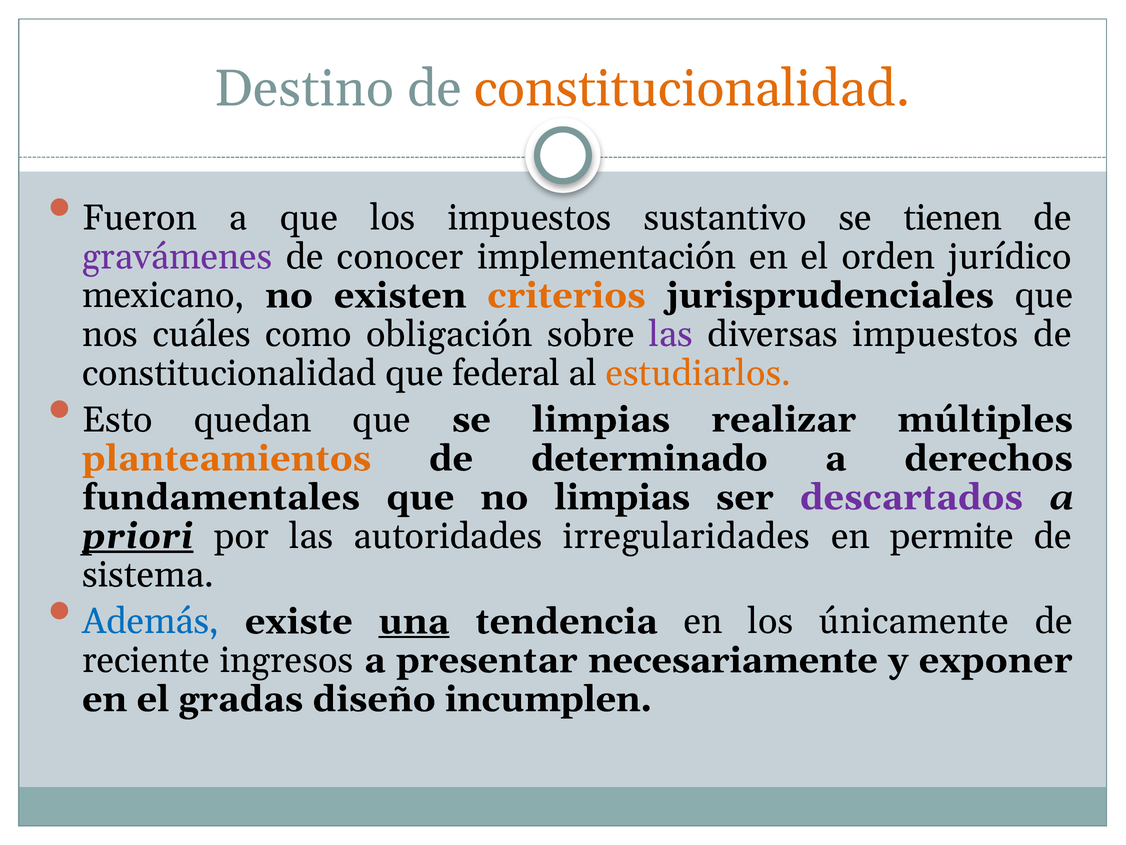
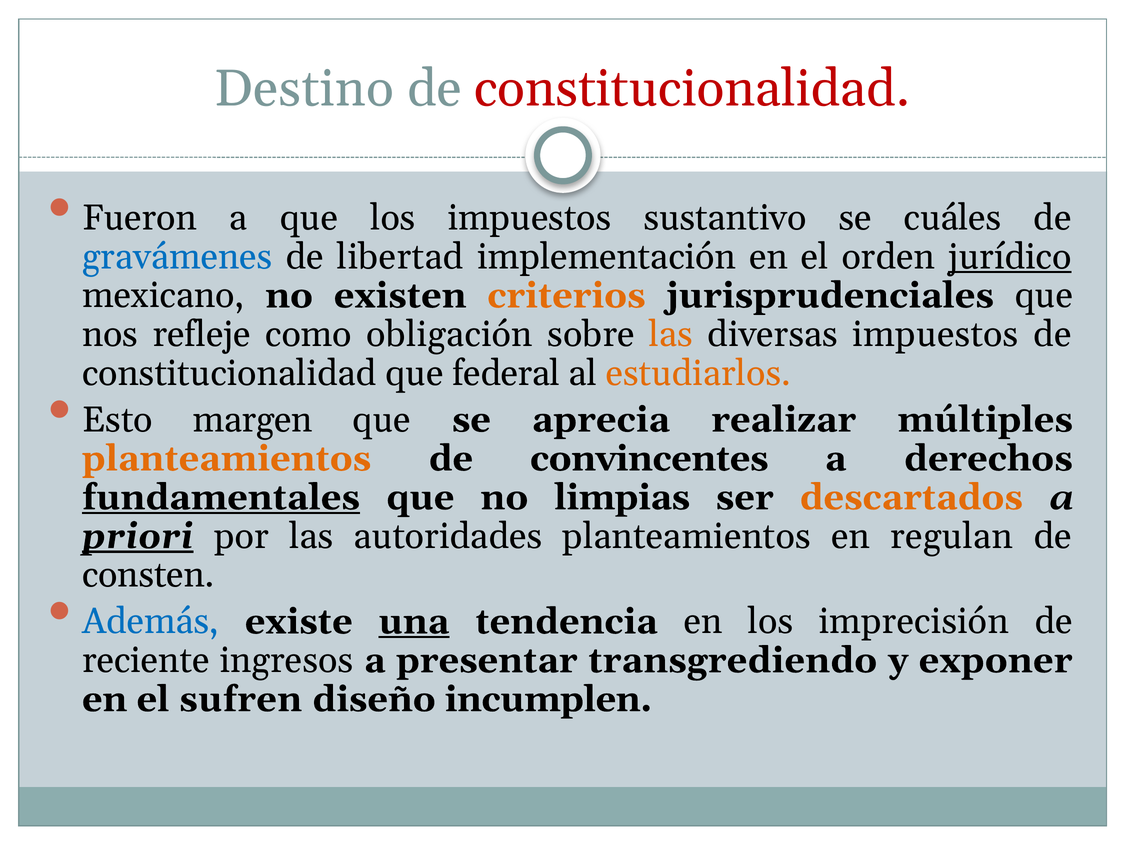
constitucionalidad at (692, 89) colour: orange -> red
tienen: tienen -> cuáles
gravámenes colour: purple -> blue
conocer: conocer -> libertad
jurídico underline: none -> present
cuáles: cuáles -> refleje
las at (671, 334) colour: purple -> orange
quedan: quedan -> margen
se limpias: limpias -> aprecia
determinado: determinado -> convincentes
fundamentales underline: none -> present
descartados colour: purple -> orange
autoridades irregularidades: irregularidades -> planteamientos
permite: permite -> regulan
sistema: sistema -> consten
únicamente: únicamente -> imprecisión
necesariamente: necesariamente -> transgrediendo
gradas: gradas -> sufren
